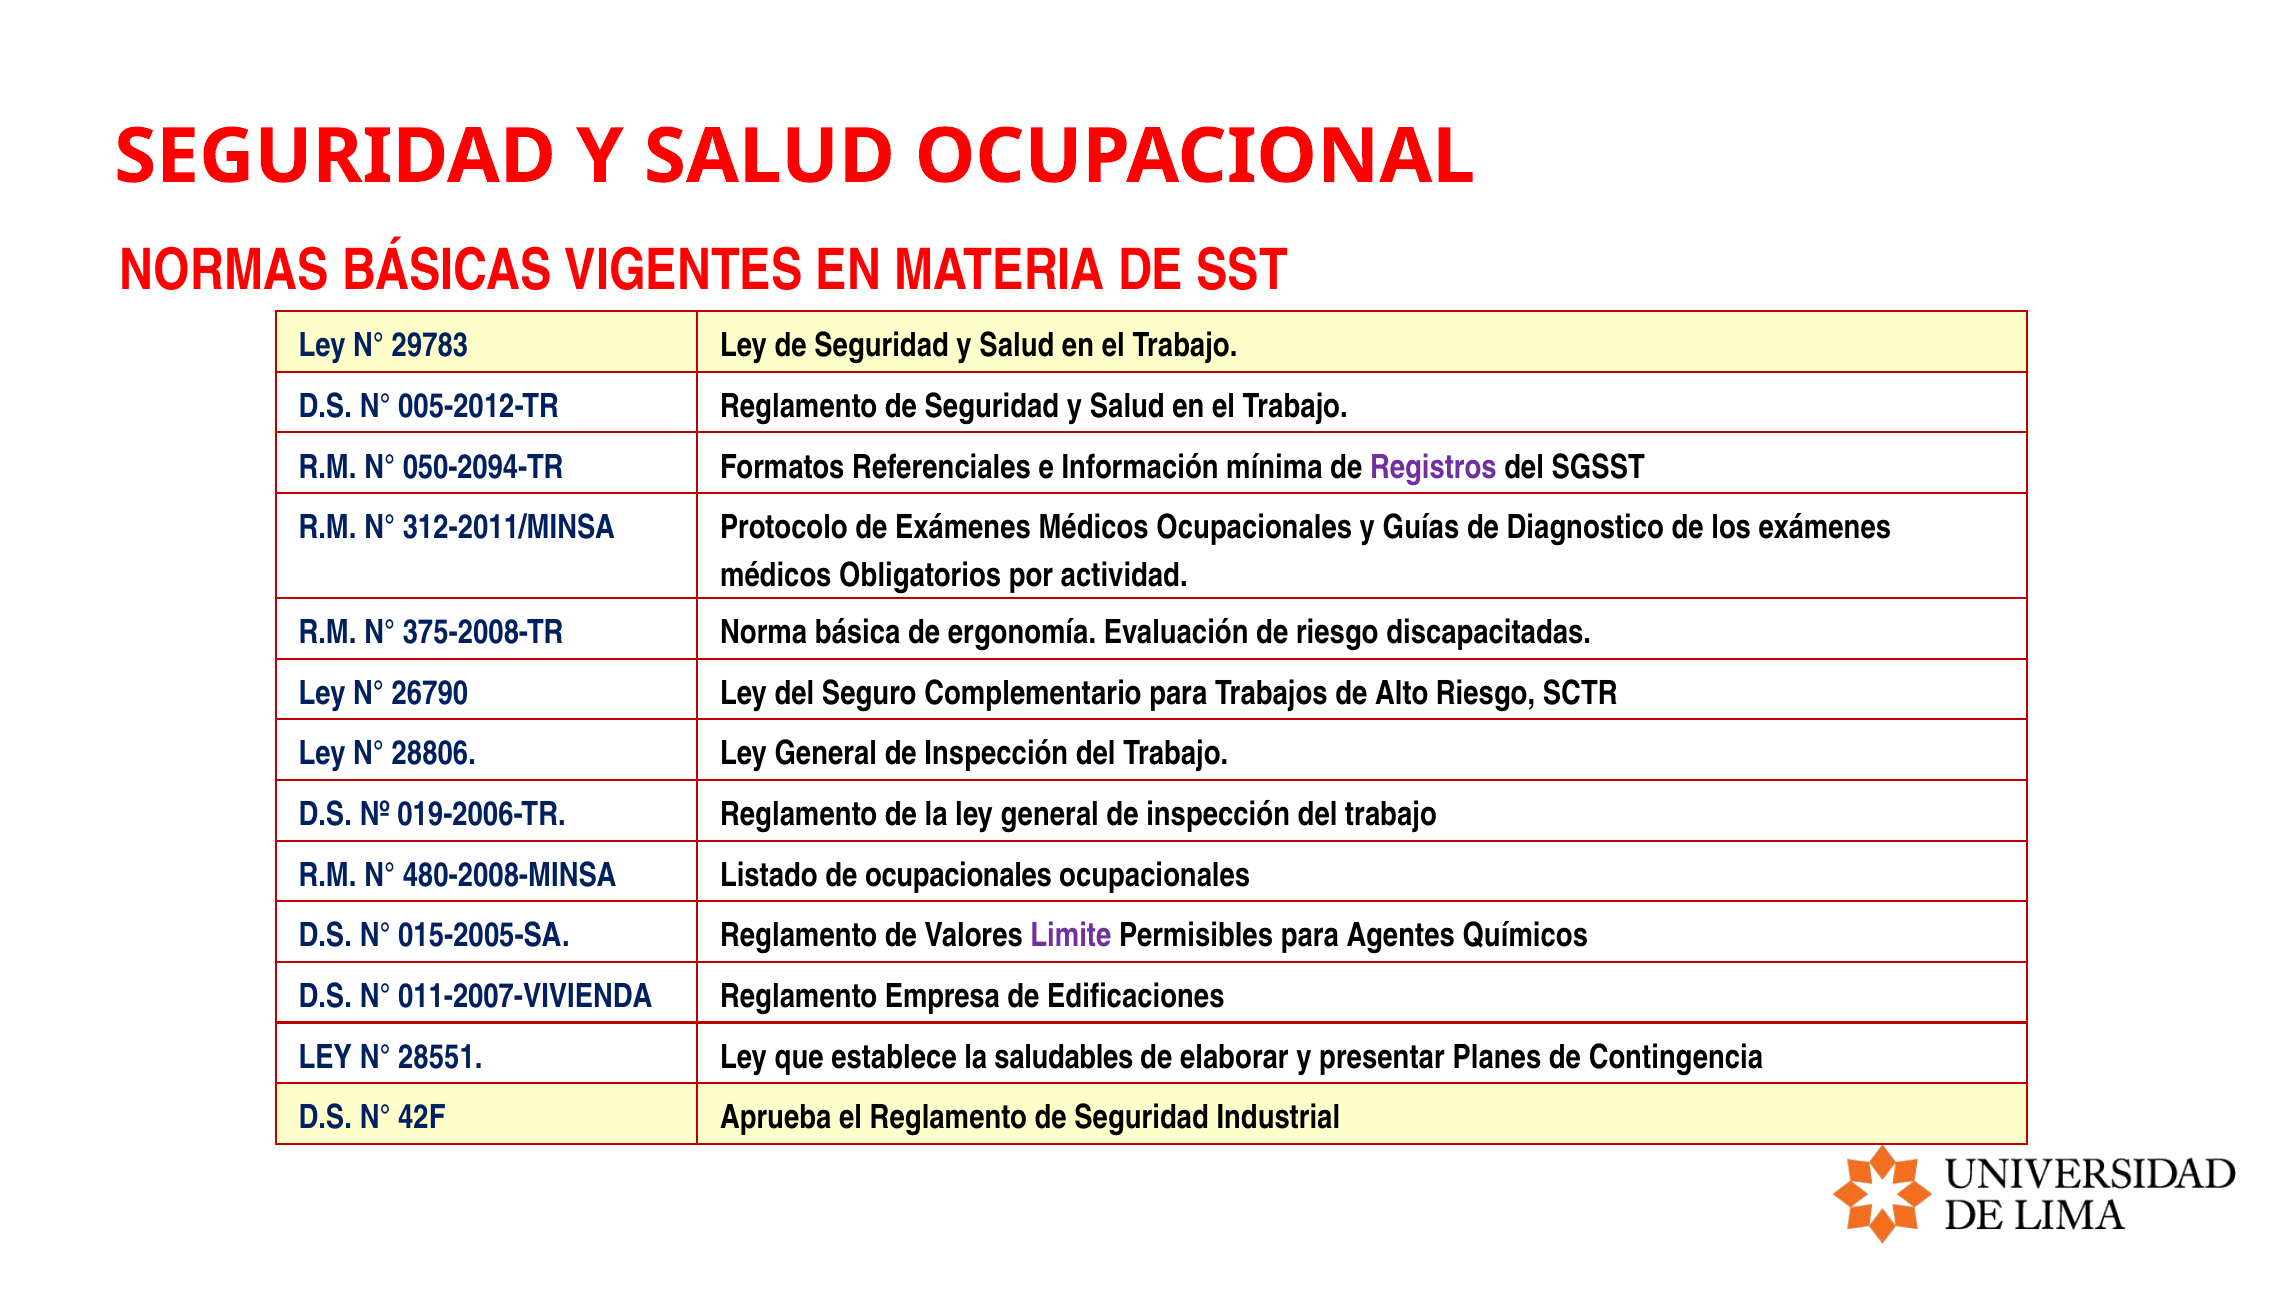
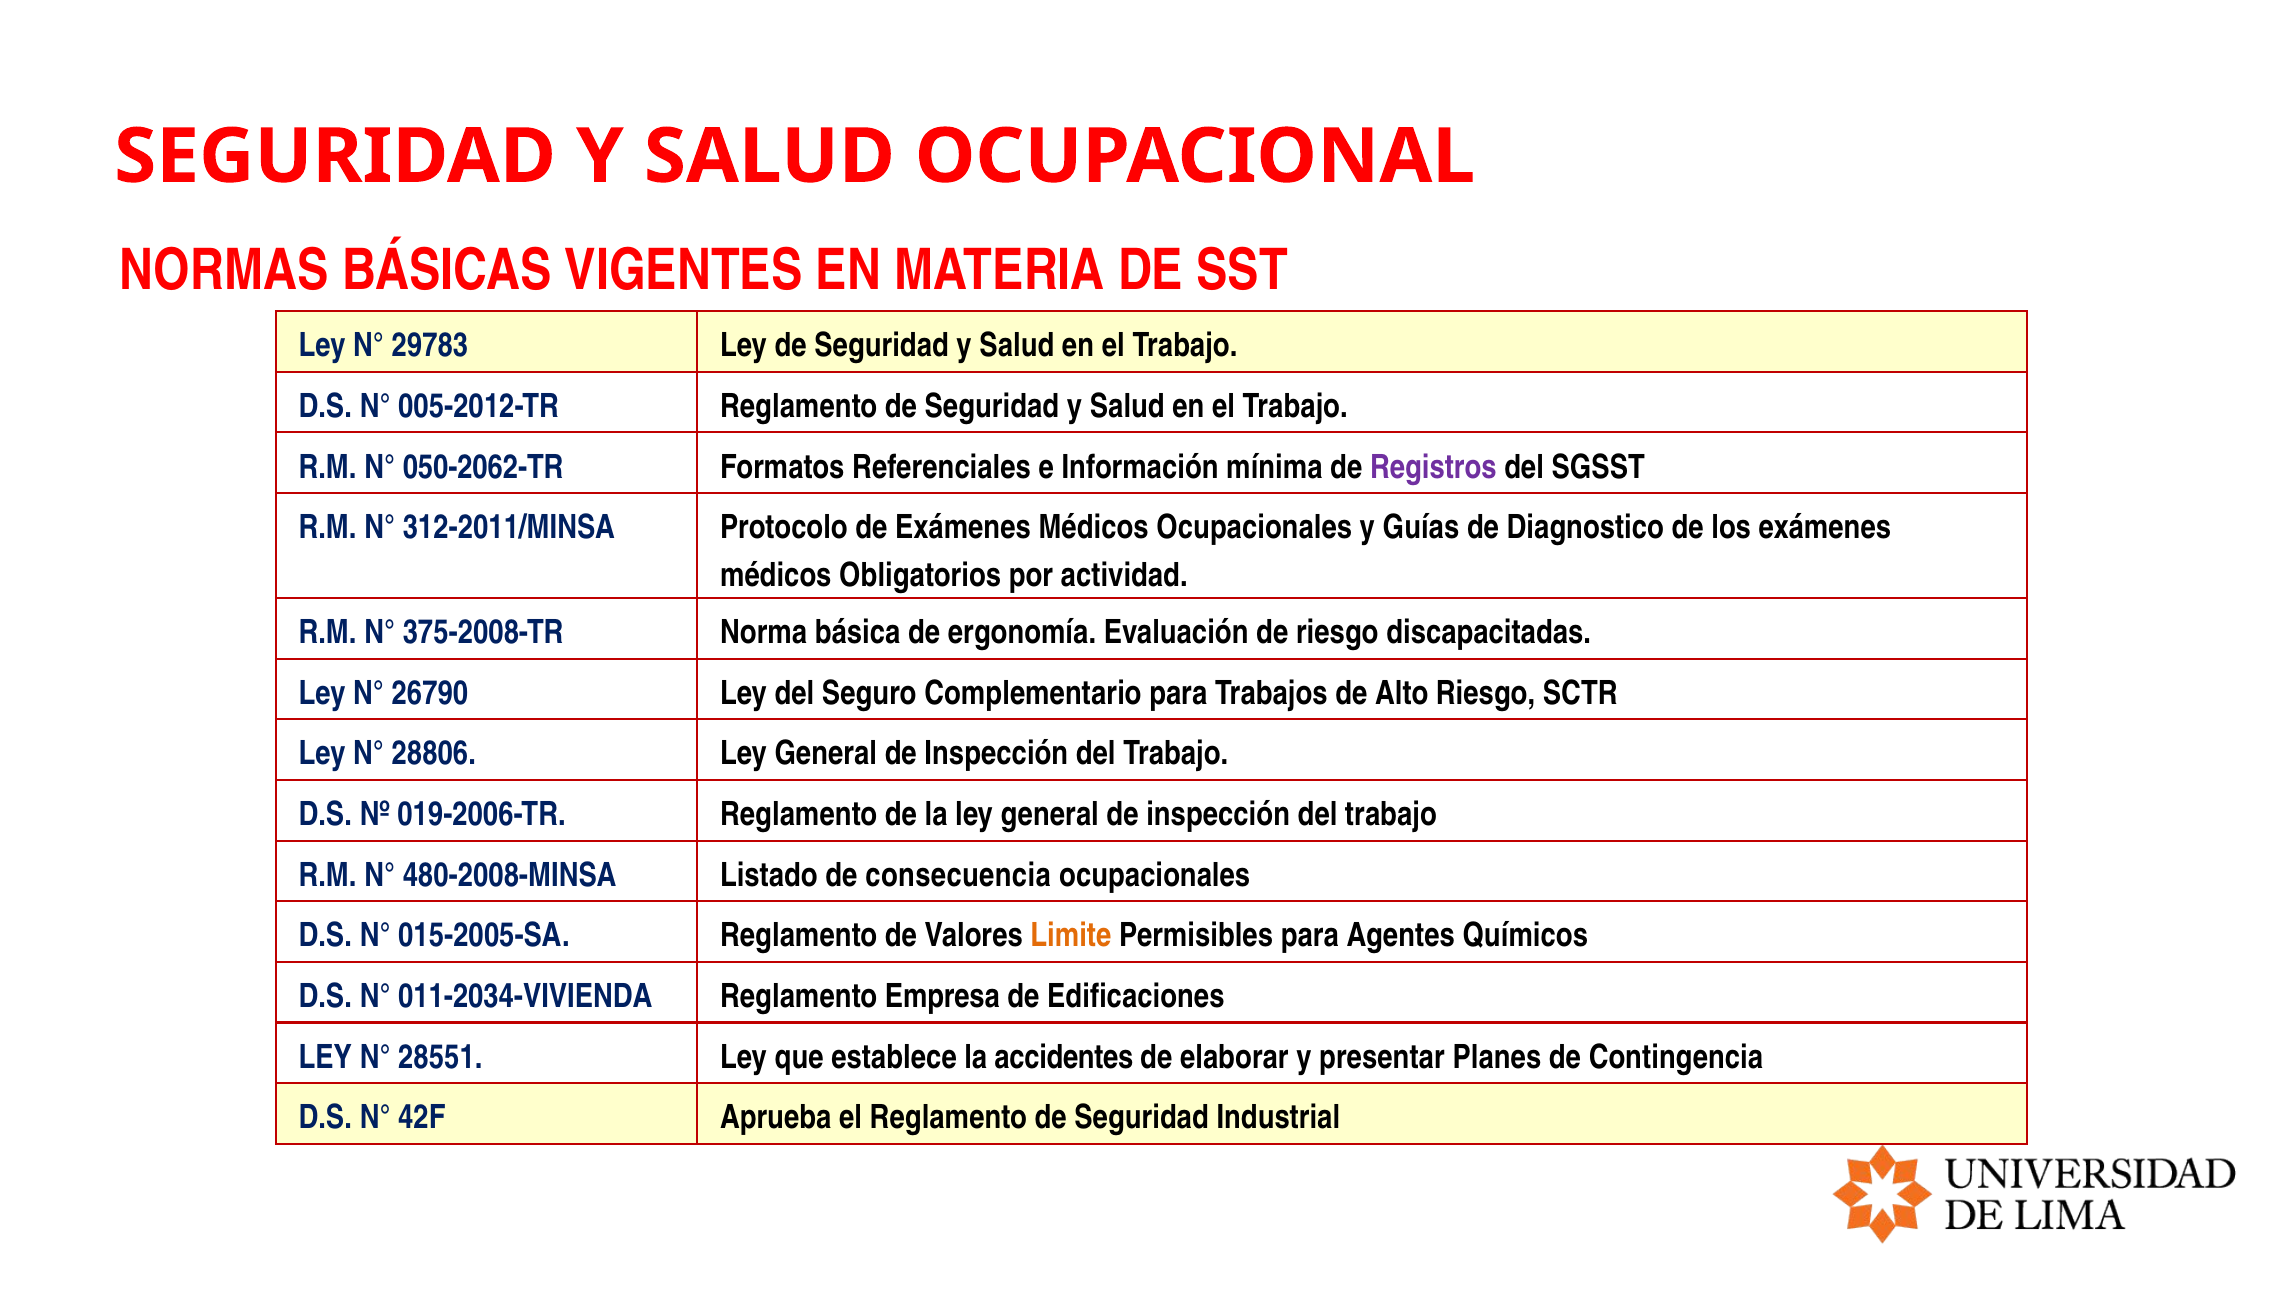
050-2094-TR: 050-2094-TR -> 050-2062-TR
de ocupacionales: ocupacionales -> consecuencia
Limite colour: purple -> orange
011-2007-VIVIENDA: 011-2007-VIVIENDA -> 011-2034-VIVIENDA
saludables: saludables -> accidentes
